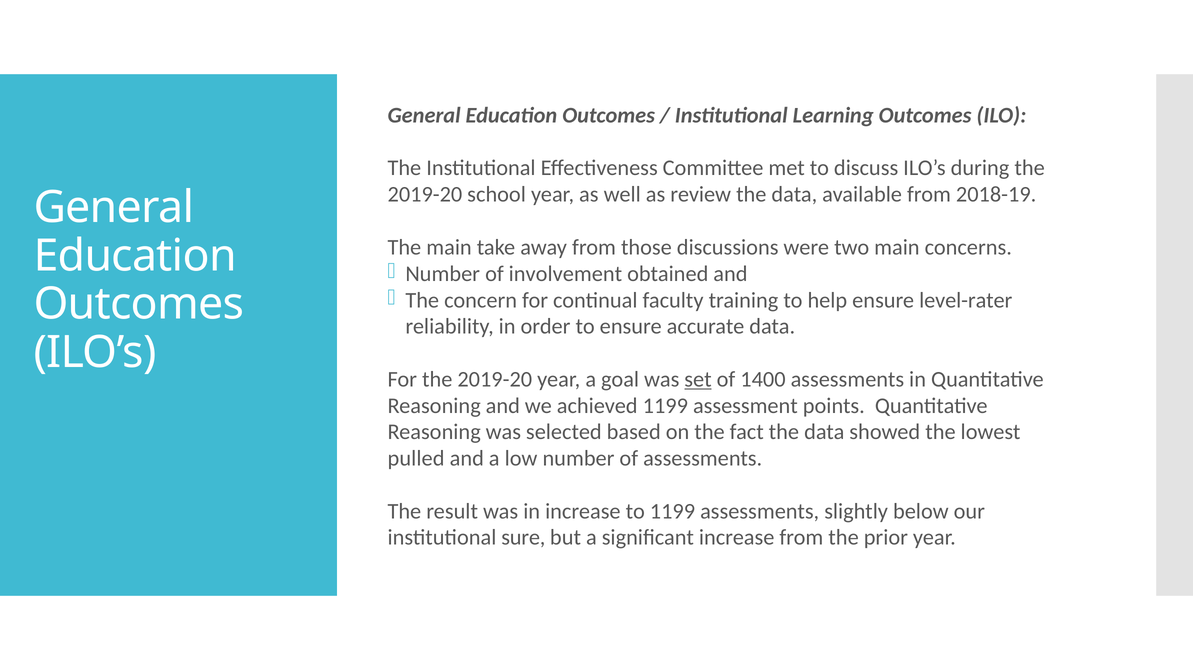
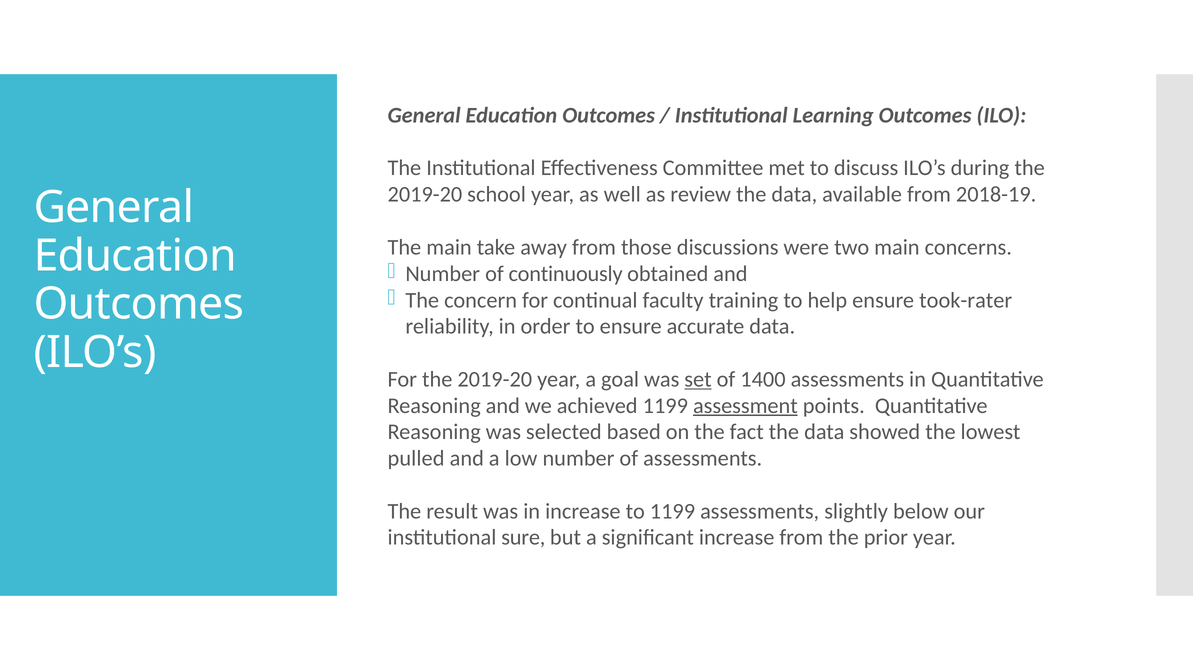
involvement: involvement -> continuously
level-rater: level-rater -> took-rater
assessment underline: none -> present
